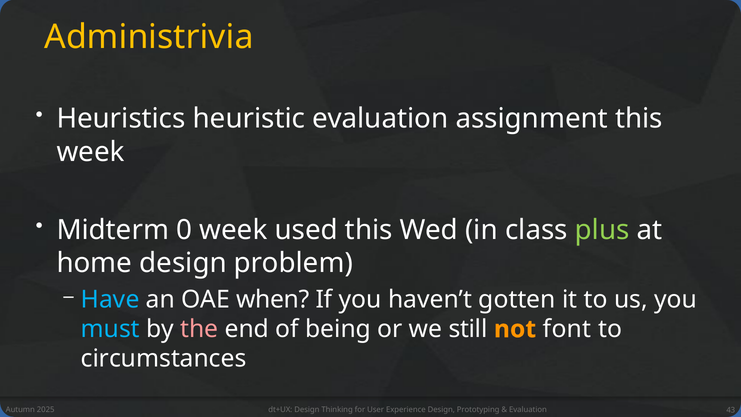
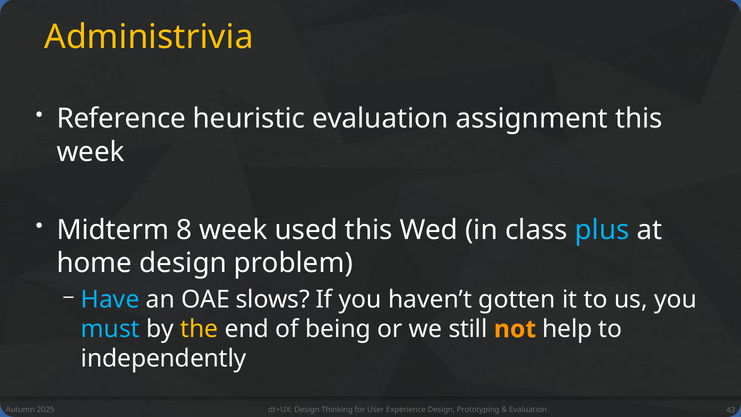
Heuristics: Heuristics -> Reference
0: 0 -> 8
plus colour: light green -> light blue
when: when -> slows
the colour: pink -> yellow
font: font -> help
circumstances: circumstances -> independently
